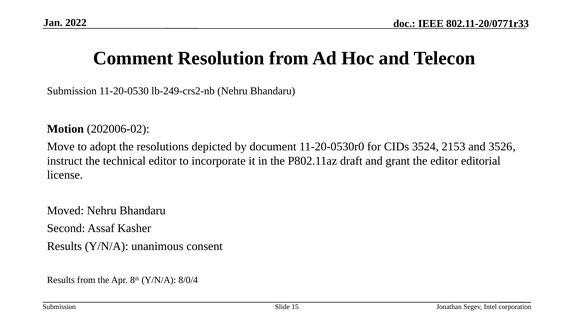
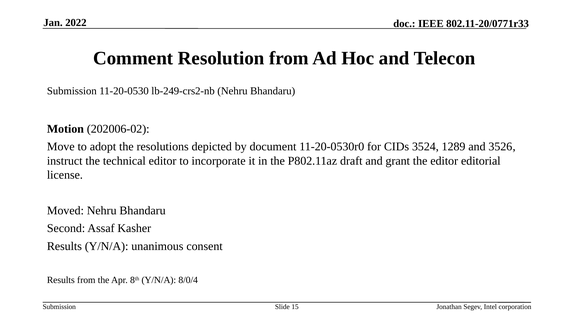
2153: 2153 -> 1289
